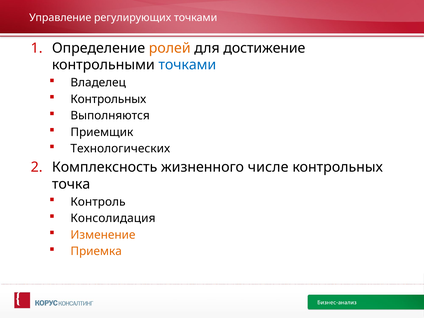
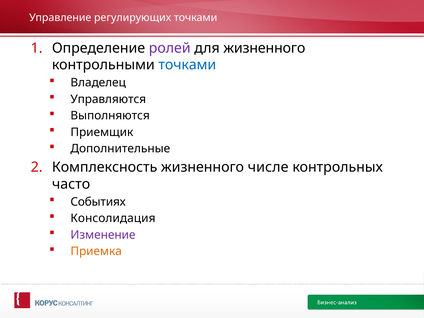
ролей colour: orange -> purple
для достижение: достижение -> жизненного
Контрольных at (108, 99): Контрольных -> Управляются
Технологических: Технологических -> Дополнительные
точка: точка -> часто
Контроль: Контроль -> Событиях
Изменение colour: orange -> purple
